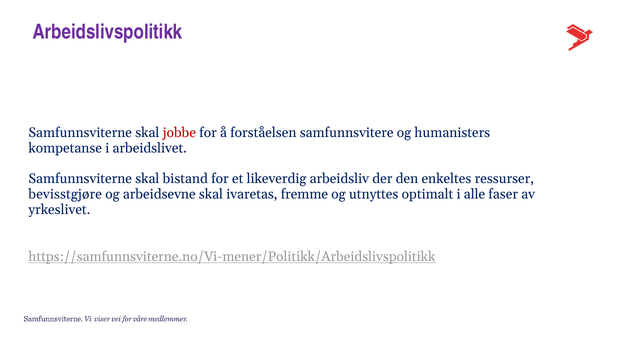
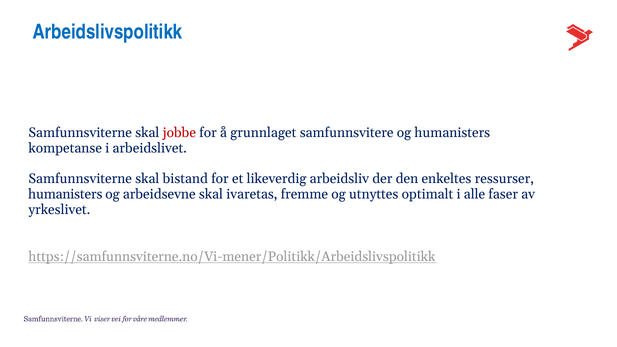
Arbeidslivspolitikk colour: purple -> blue
forståelsen: forståelsen -> grunnlaget
bevisstgjøre at (65, 194): bevisstgjøre -> humanisters
